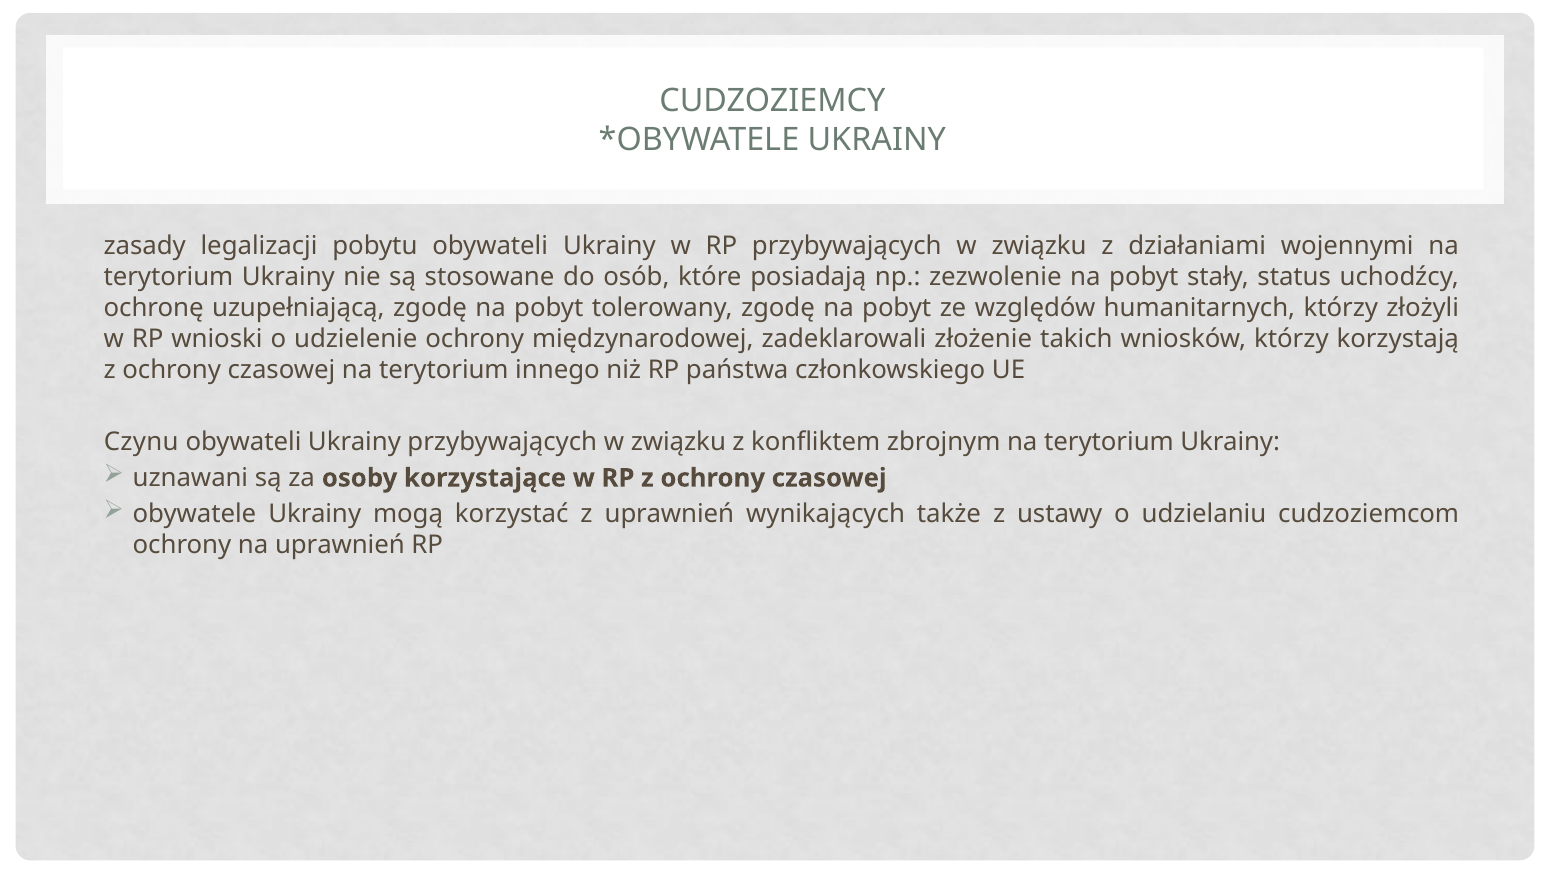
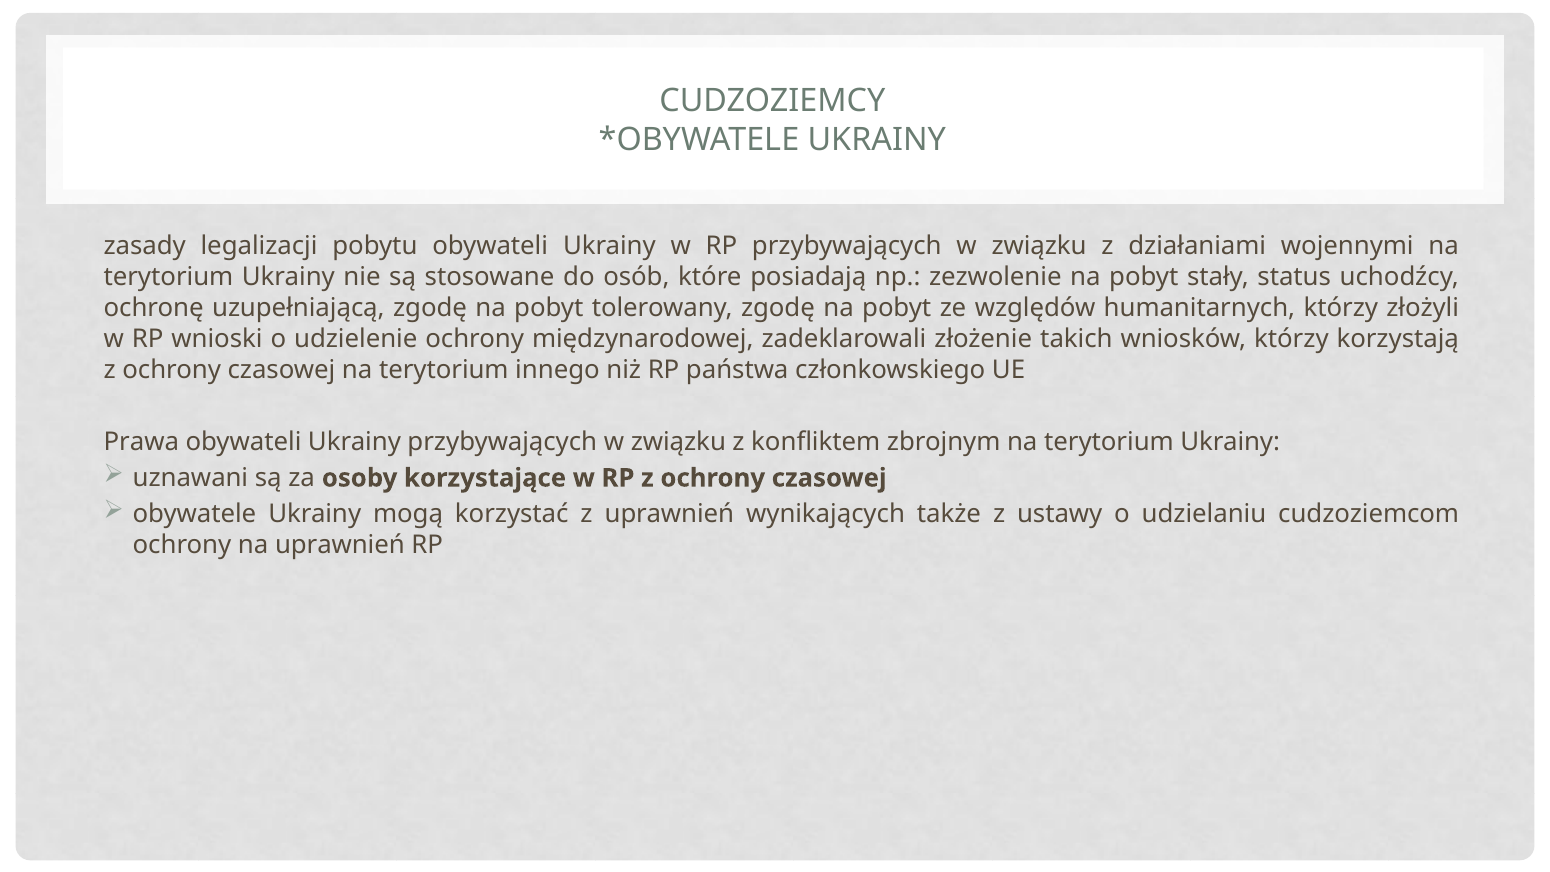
Czynu: Czynu -> Prawa
